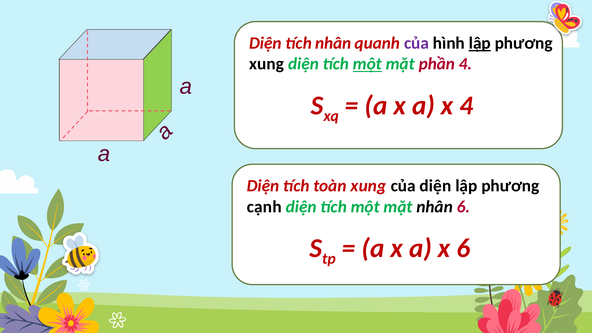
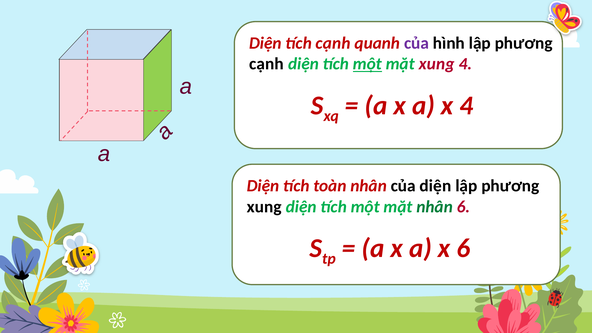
tích nhân: nhân -> cạnh
lập at (480, 43) underline: present -> none
xung at (267, 64): xung -> cạnh
mặt phần: phần -> xung
toàn xung: xung -> nhân
cạnh at (264, 207): cạnh -> xung
nhân at (435, 207) colour: black -> green
